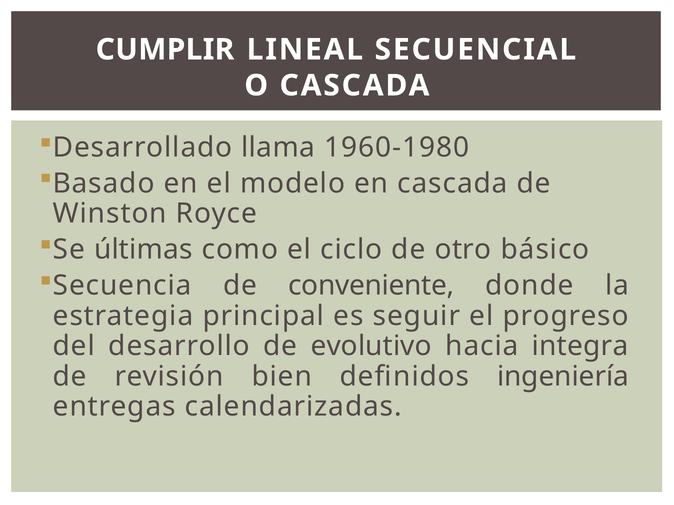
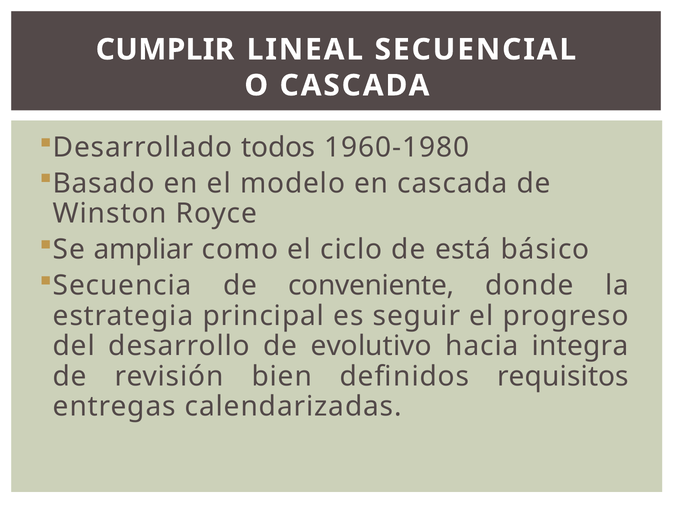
llama: llama -> todos
últimas: últimas -> ampliar
otro: otro -> está
ingeniería: ingeniería -> requisitos
